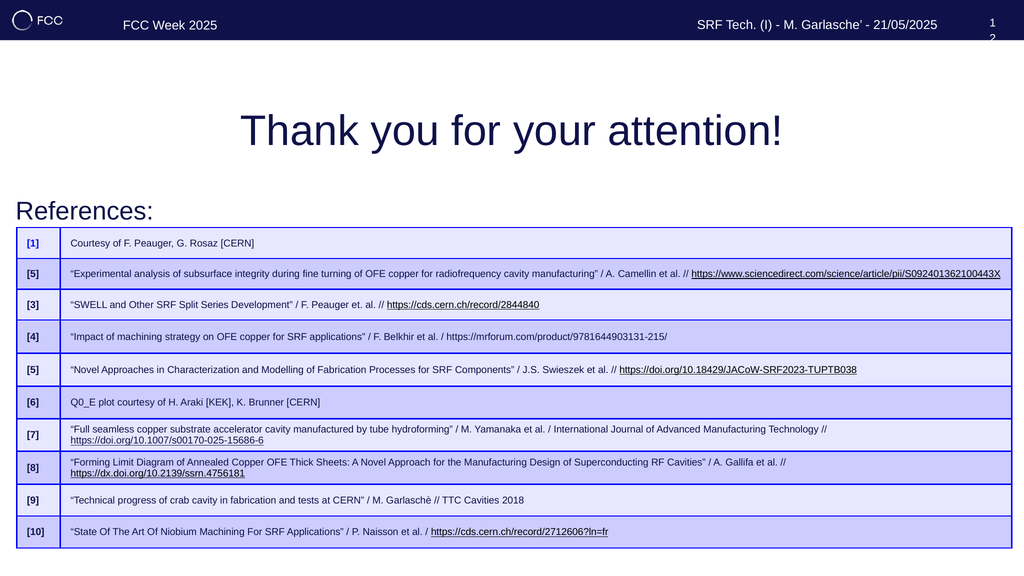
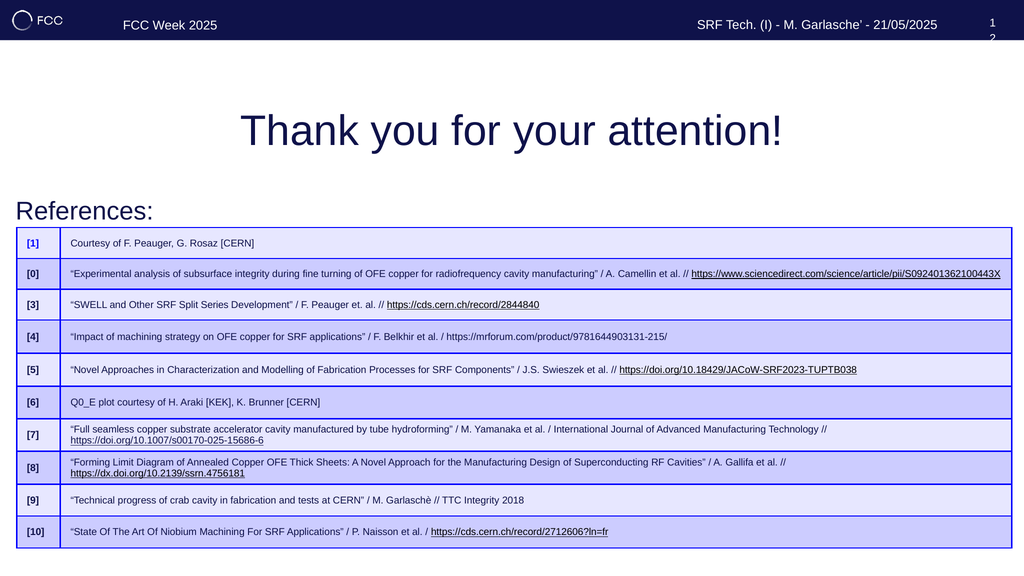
5 at (33, 274): 5 -> 0
TTC Cavities: Cavities -> Integrity
